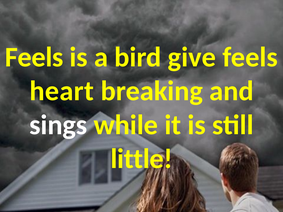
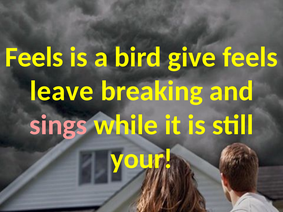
heart: heart -> leave
sings colour: white -> pink
little: little -> your
